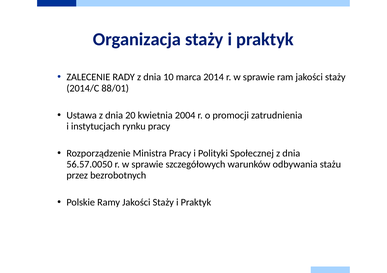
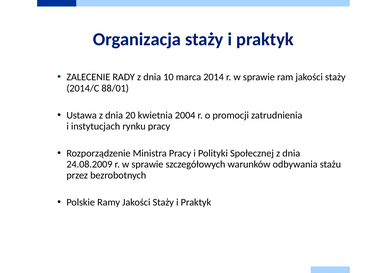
56.57.0050: 56.57.0050 -> 24.08.2009
